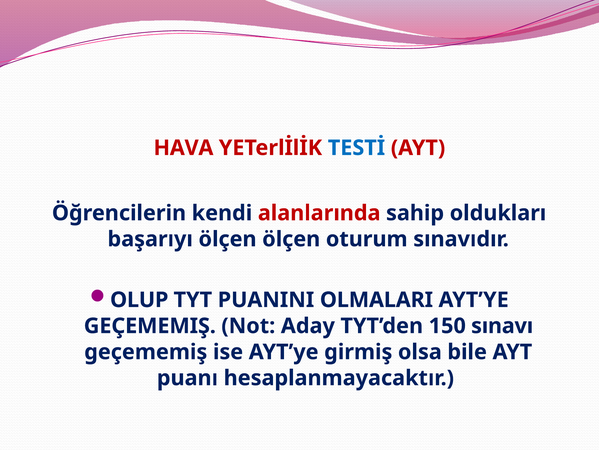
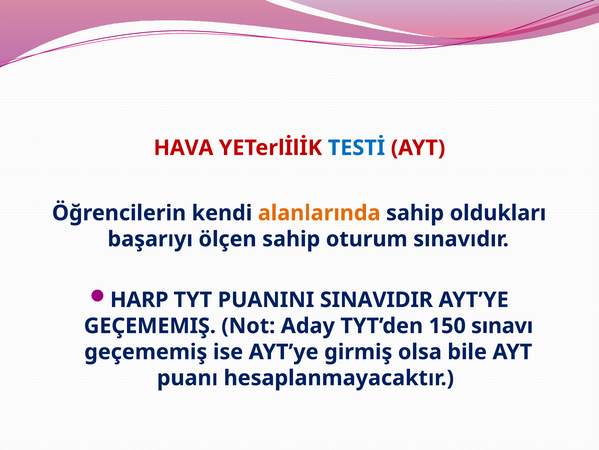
alanlarında colour: red -> orange
ölçen ölçen: ölçen -> sahip
OLUP: OLUP -> HARP
OLMALARI: OLMALARI -> SINAVIDIR
